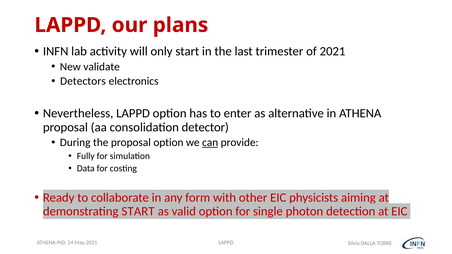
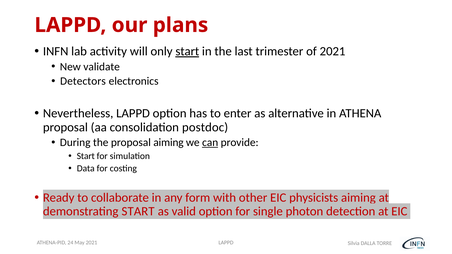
start at (187, 51) underline: none -> present
detector: detector -> postdoc
proposal option: option -> aiming
Fully at (86, 156): Fully -> Start
